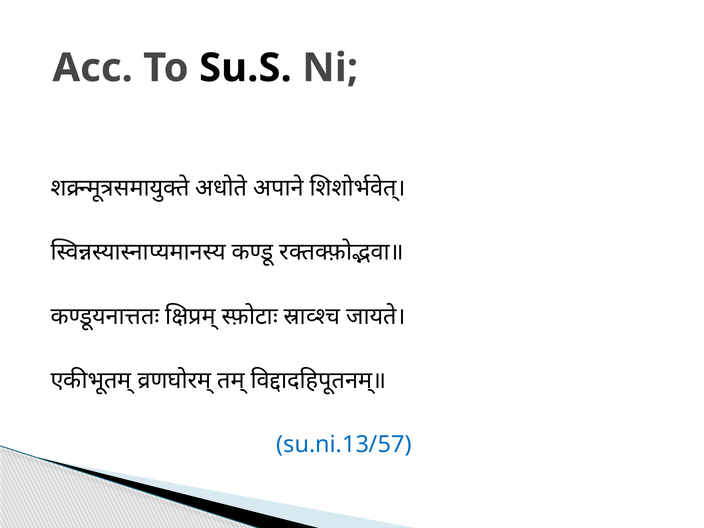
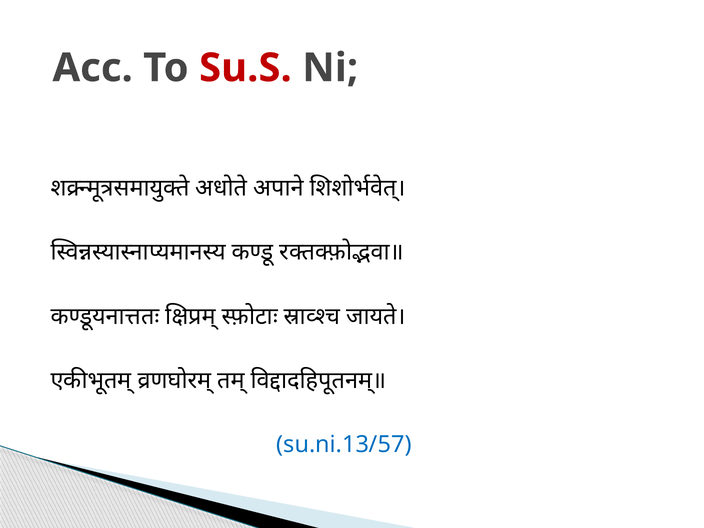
Su.S colour: black -> red
